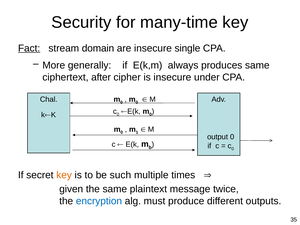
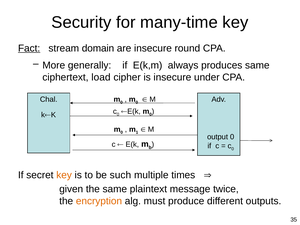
single: single -> round
after: after -> load
encryption colour: blue -> orange
